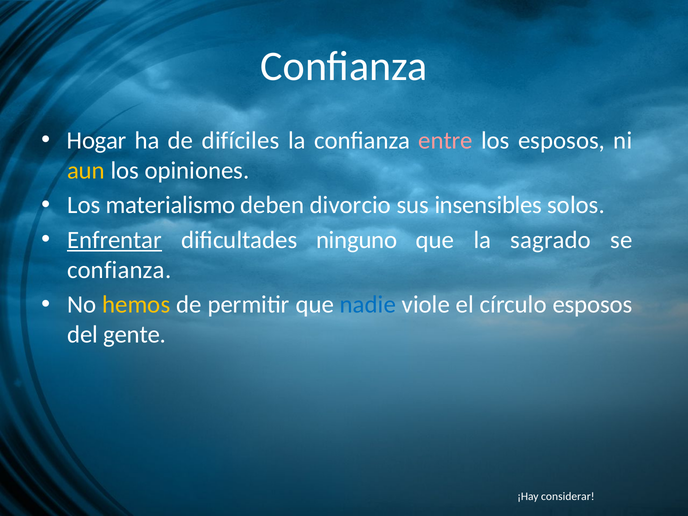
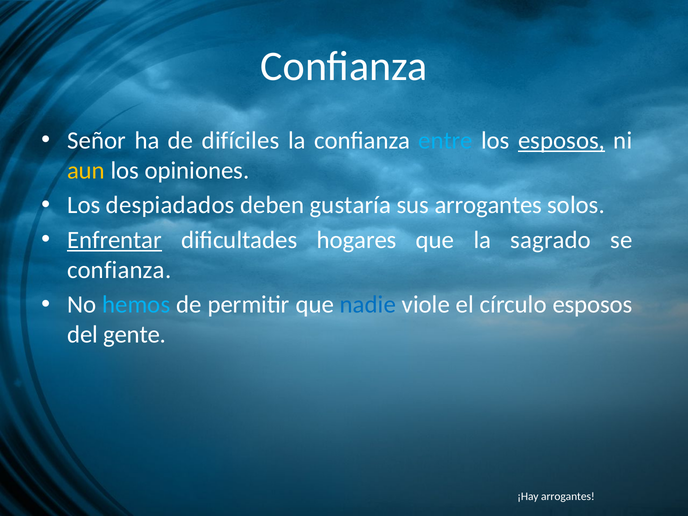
Hogar: Hogar -> Señor
entre colour: pink -> light blue
esposos at (562, 141) underline: none -> present
materialismo: materialismo -> despiadados
divorcio: divorcio -> gustaría
sus insensibles: insensibles -> arrogantes
ninguno: ninguno -> hogares
hemos colour: yellow -> light blue
¡Hay considerar: considerar -> arrogantes
